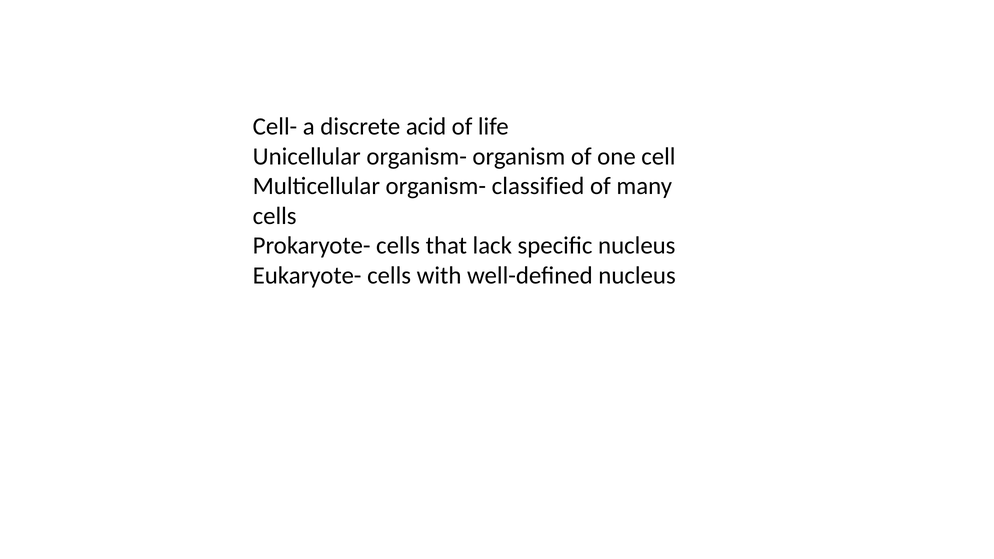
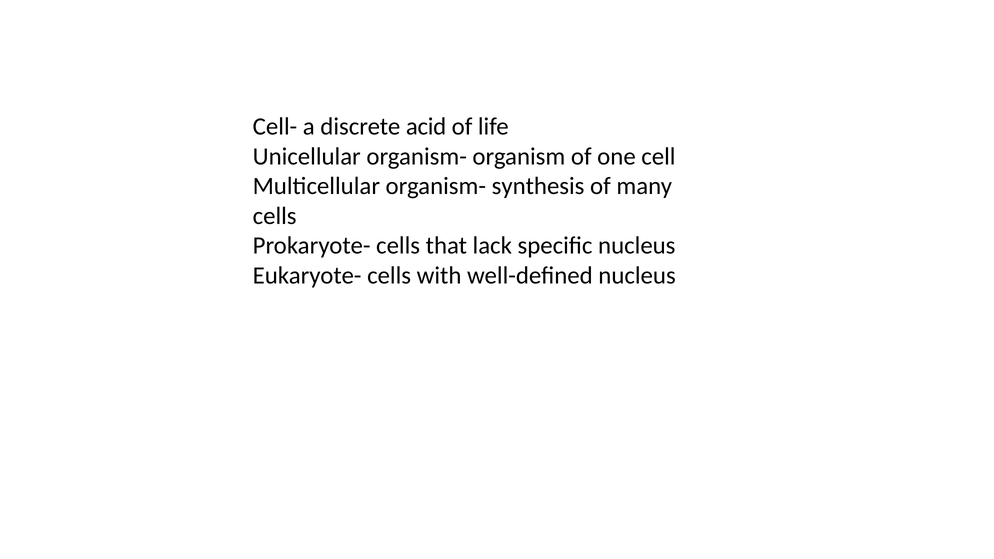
classified: classified -> synthesis
